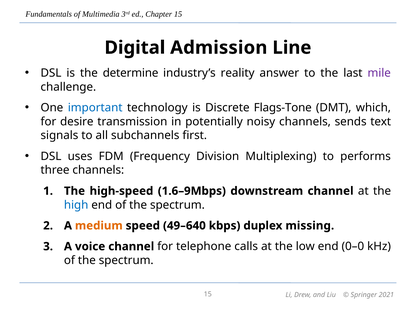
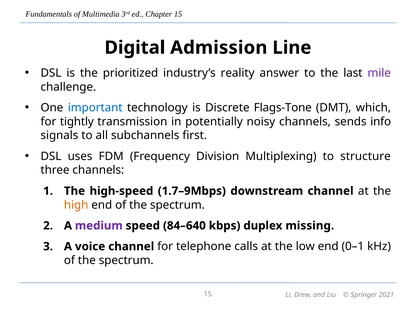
determine: determine -> prioritized
desire: desire -> tightly
text: text -> info
performs: performs -> structure
1.6–9Mbps: 1.6–9Mbps -> 1.7–9Mbps
high colour: blue -> orange
medium colour: orange -> purple
49–640: 49–640 -> 84–640
0–0: 0–0 -> 0–1
